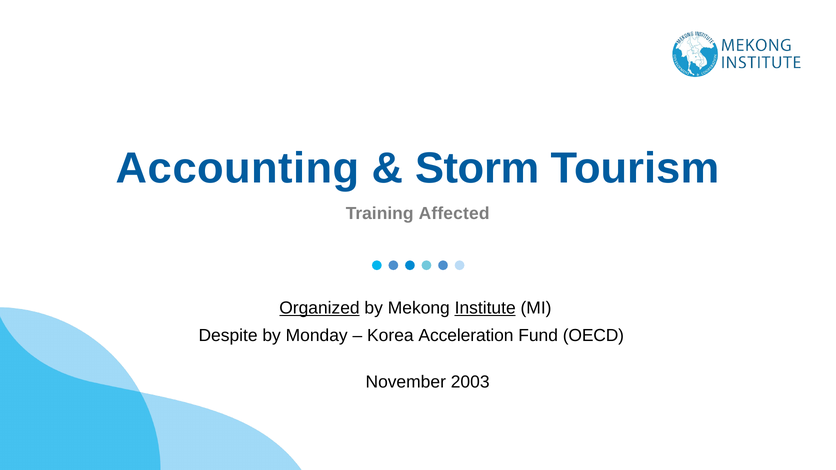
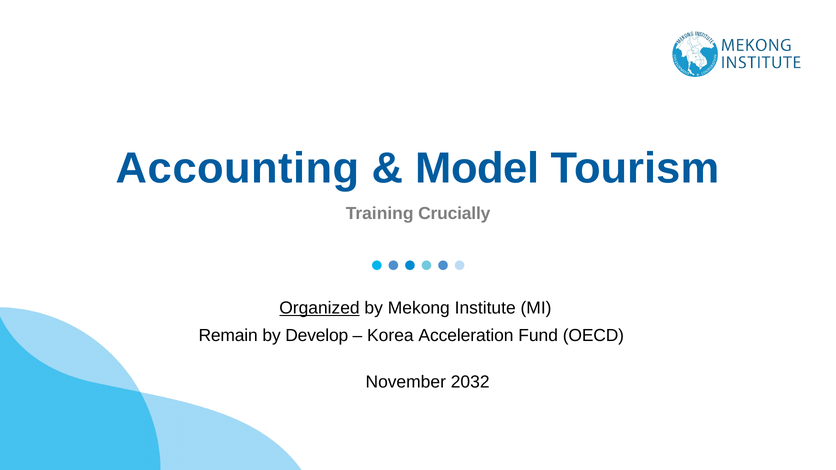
Storm: Storm -> Model
Affected: Affected -> Crucially
Institute underline: present -> none
Despite: Despite -> Remain
Monday: Monday -> Develop
2003: 2003 -> 2032
